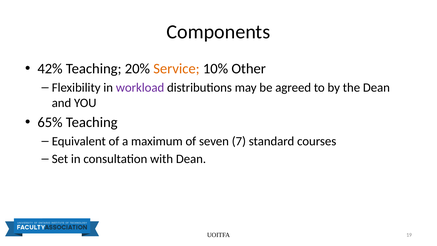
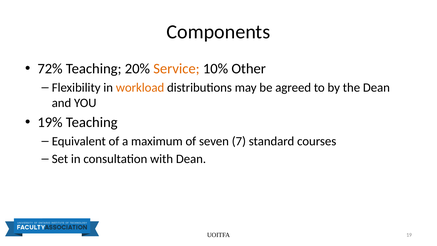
42%: 42% -> 72%
workload colour: purple -> orange
65%: 65% -> 19%
